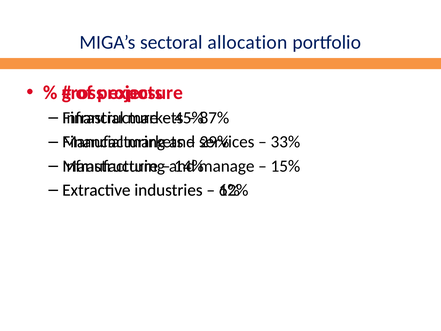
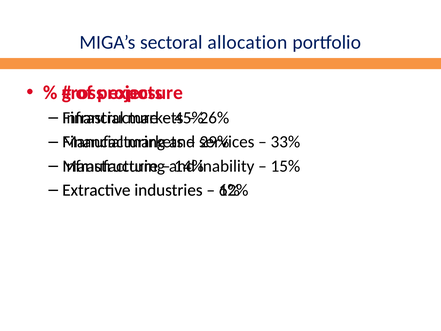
87%: 87% -> 26%
manage: manage -> inability
